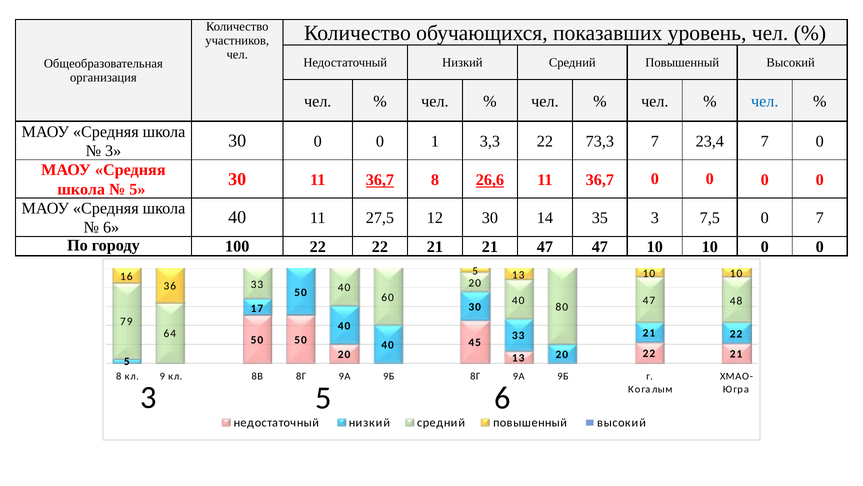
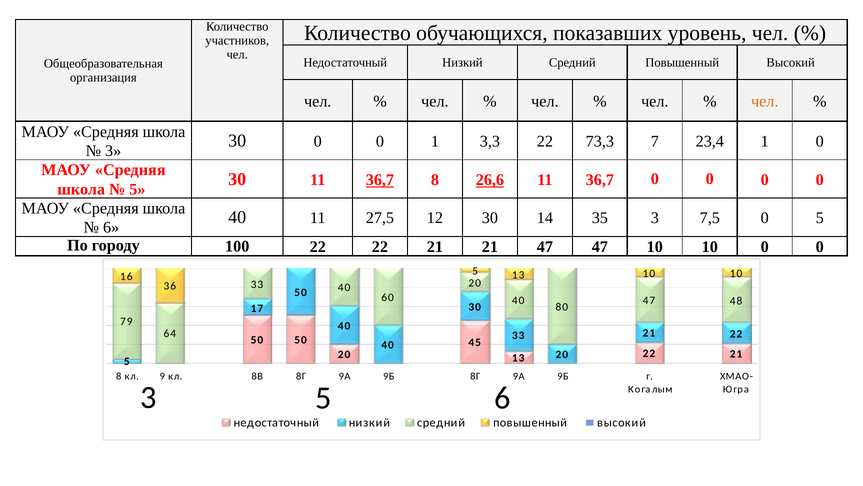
чел at (765, 101) colour: blue -> orange
23,4 7: 7 -> 1
0 7: 7 -> 5
